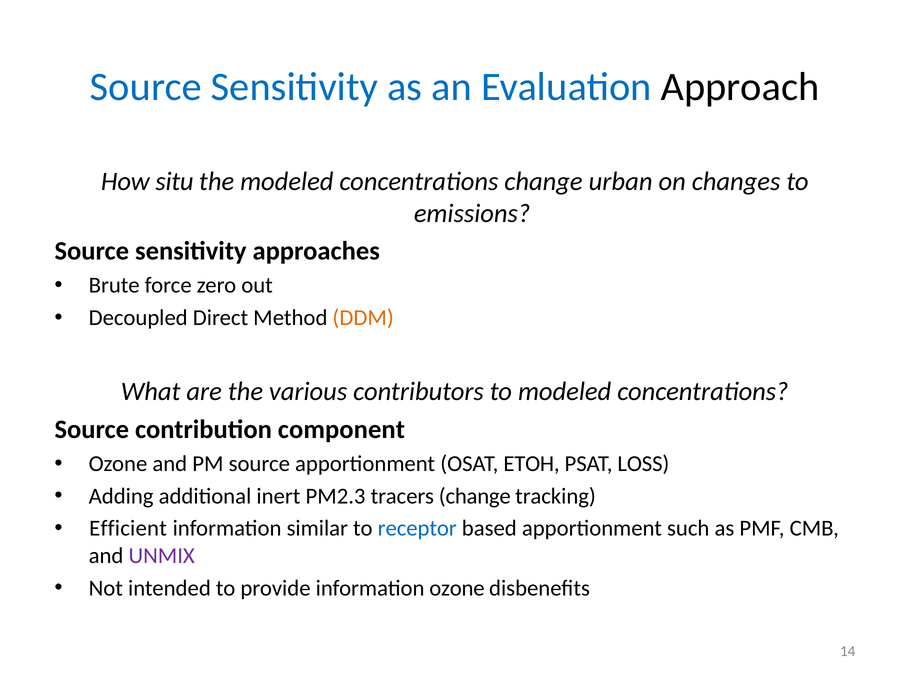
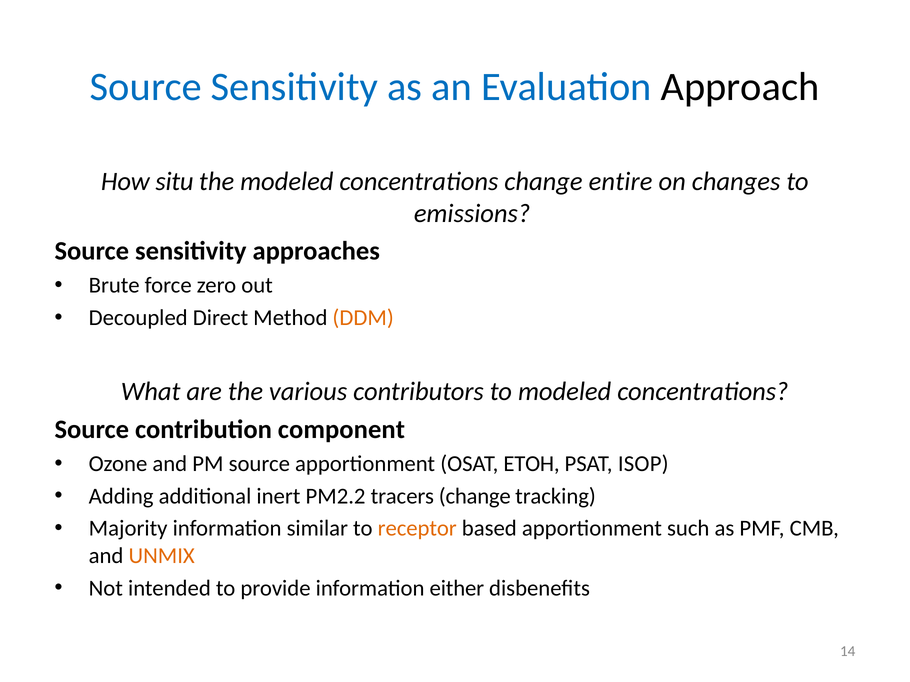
urban: urban -> entire
LOSS: LOSS -> ISOP
PM2.3: PM2.3 -> PM2.2
Efficient: Efficient -> Majority
receptor colour: blue -> orange
UNMIX colour: purple -> orange
information ozone: ozone -> either
